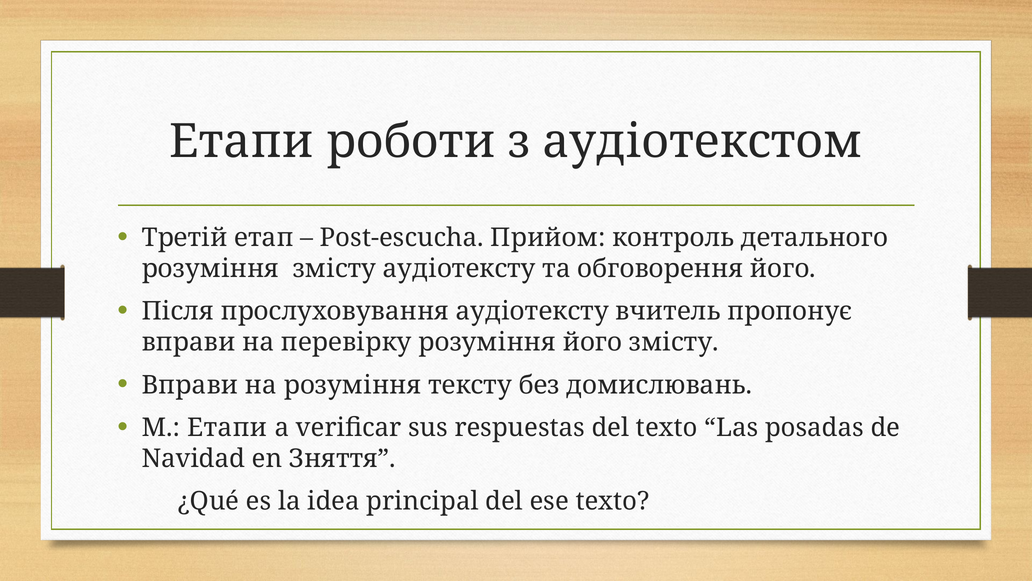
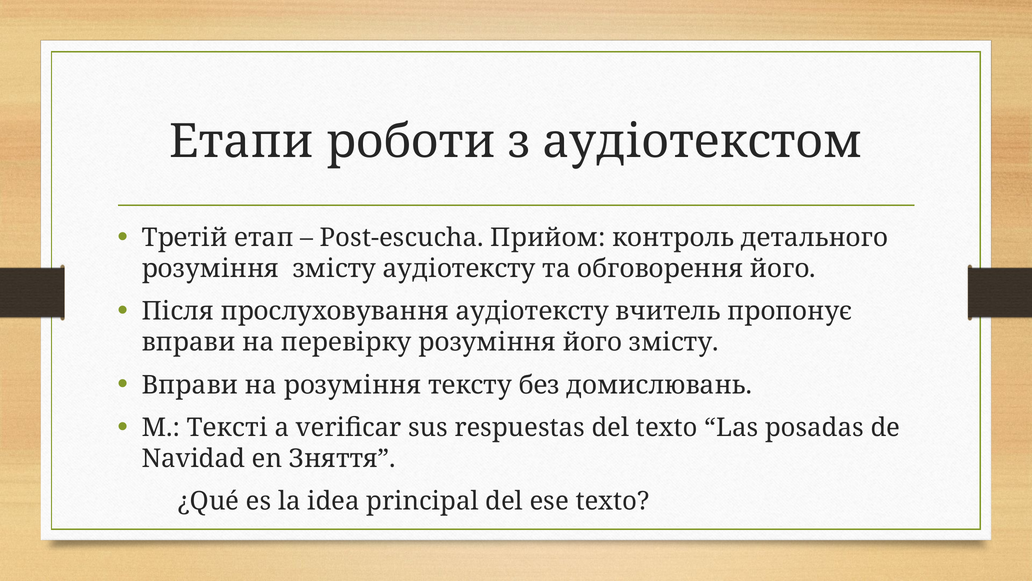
М Етапи: Етапи -> Тексті
